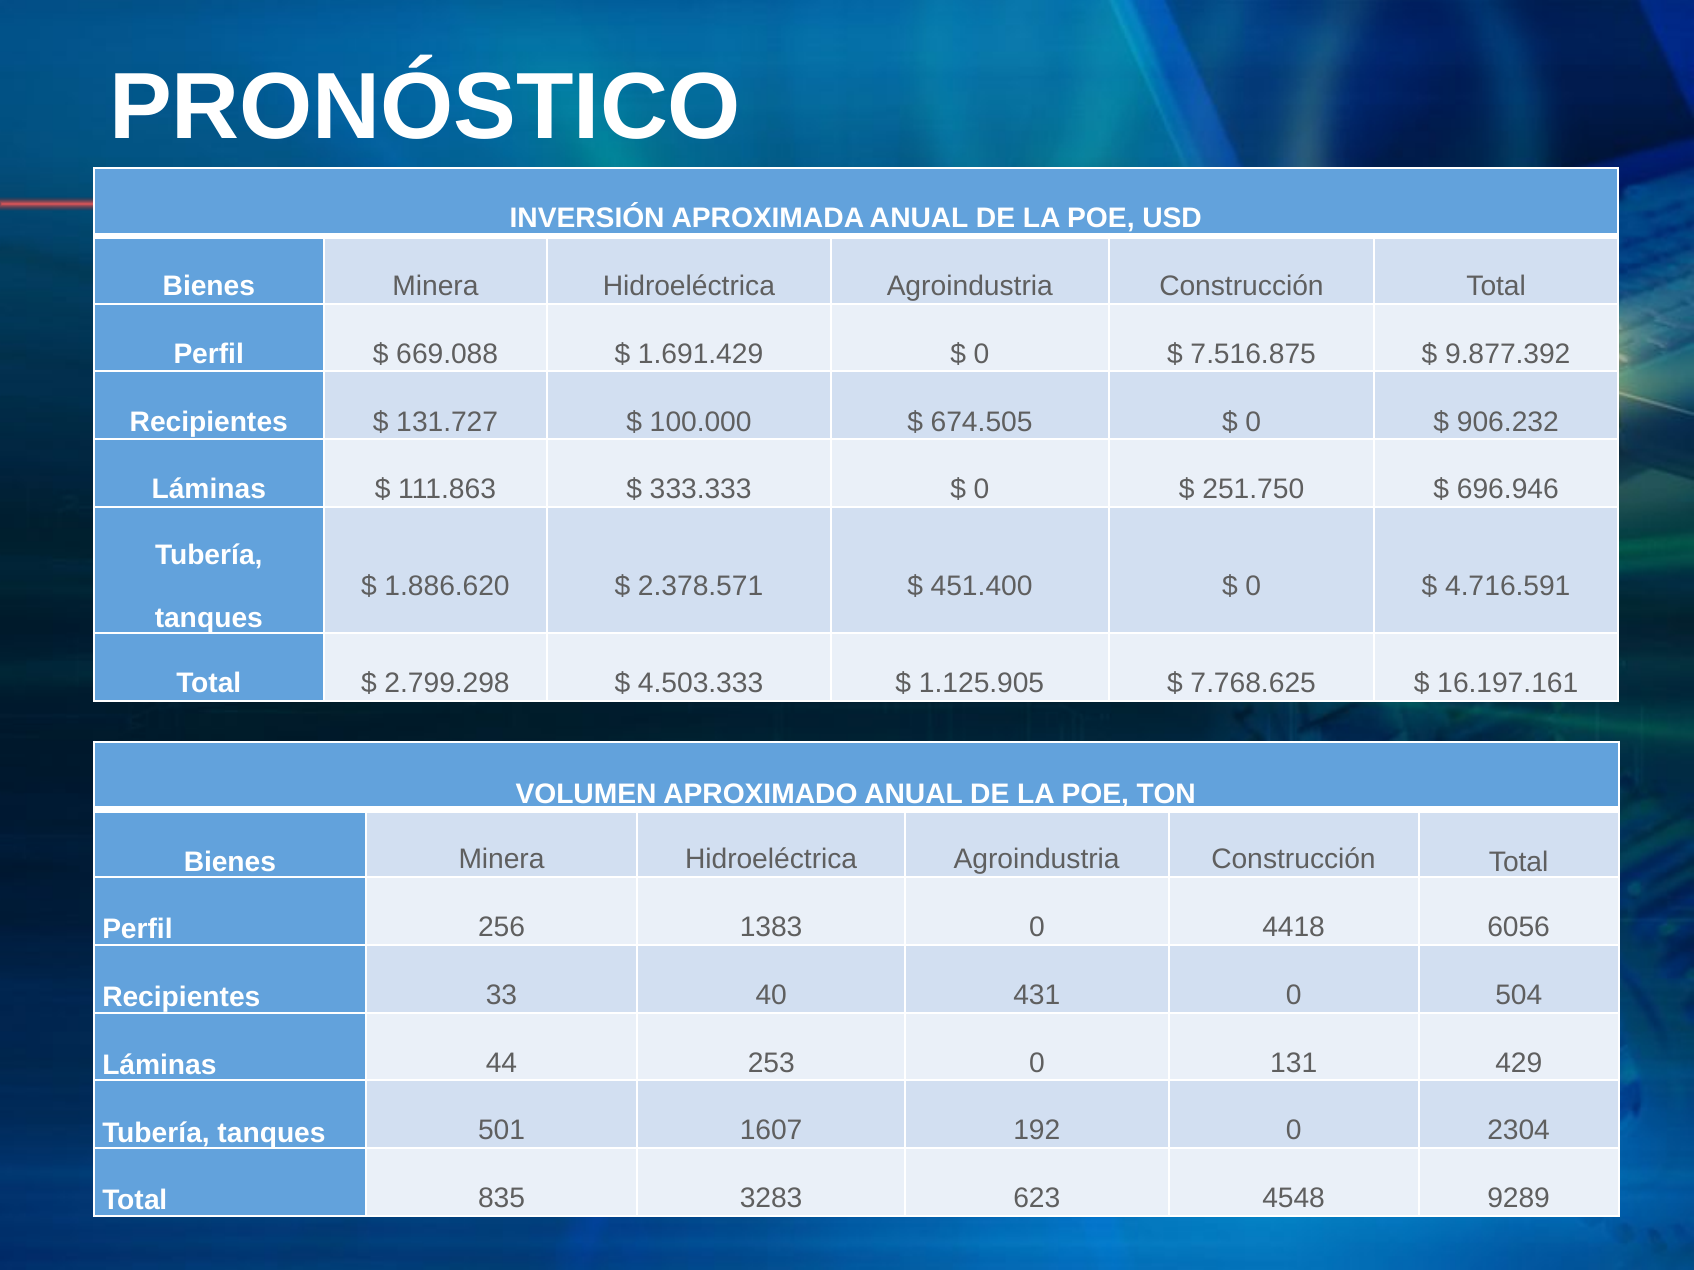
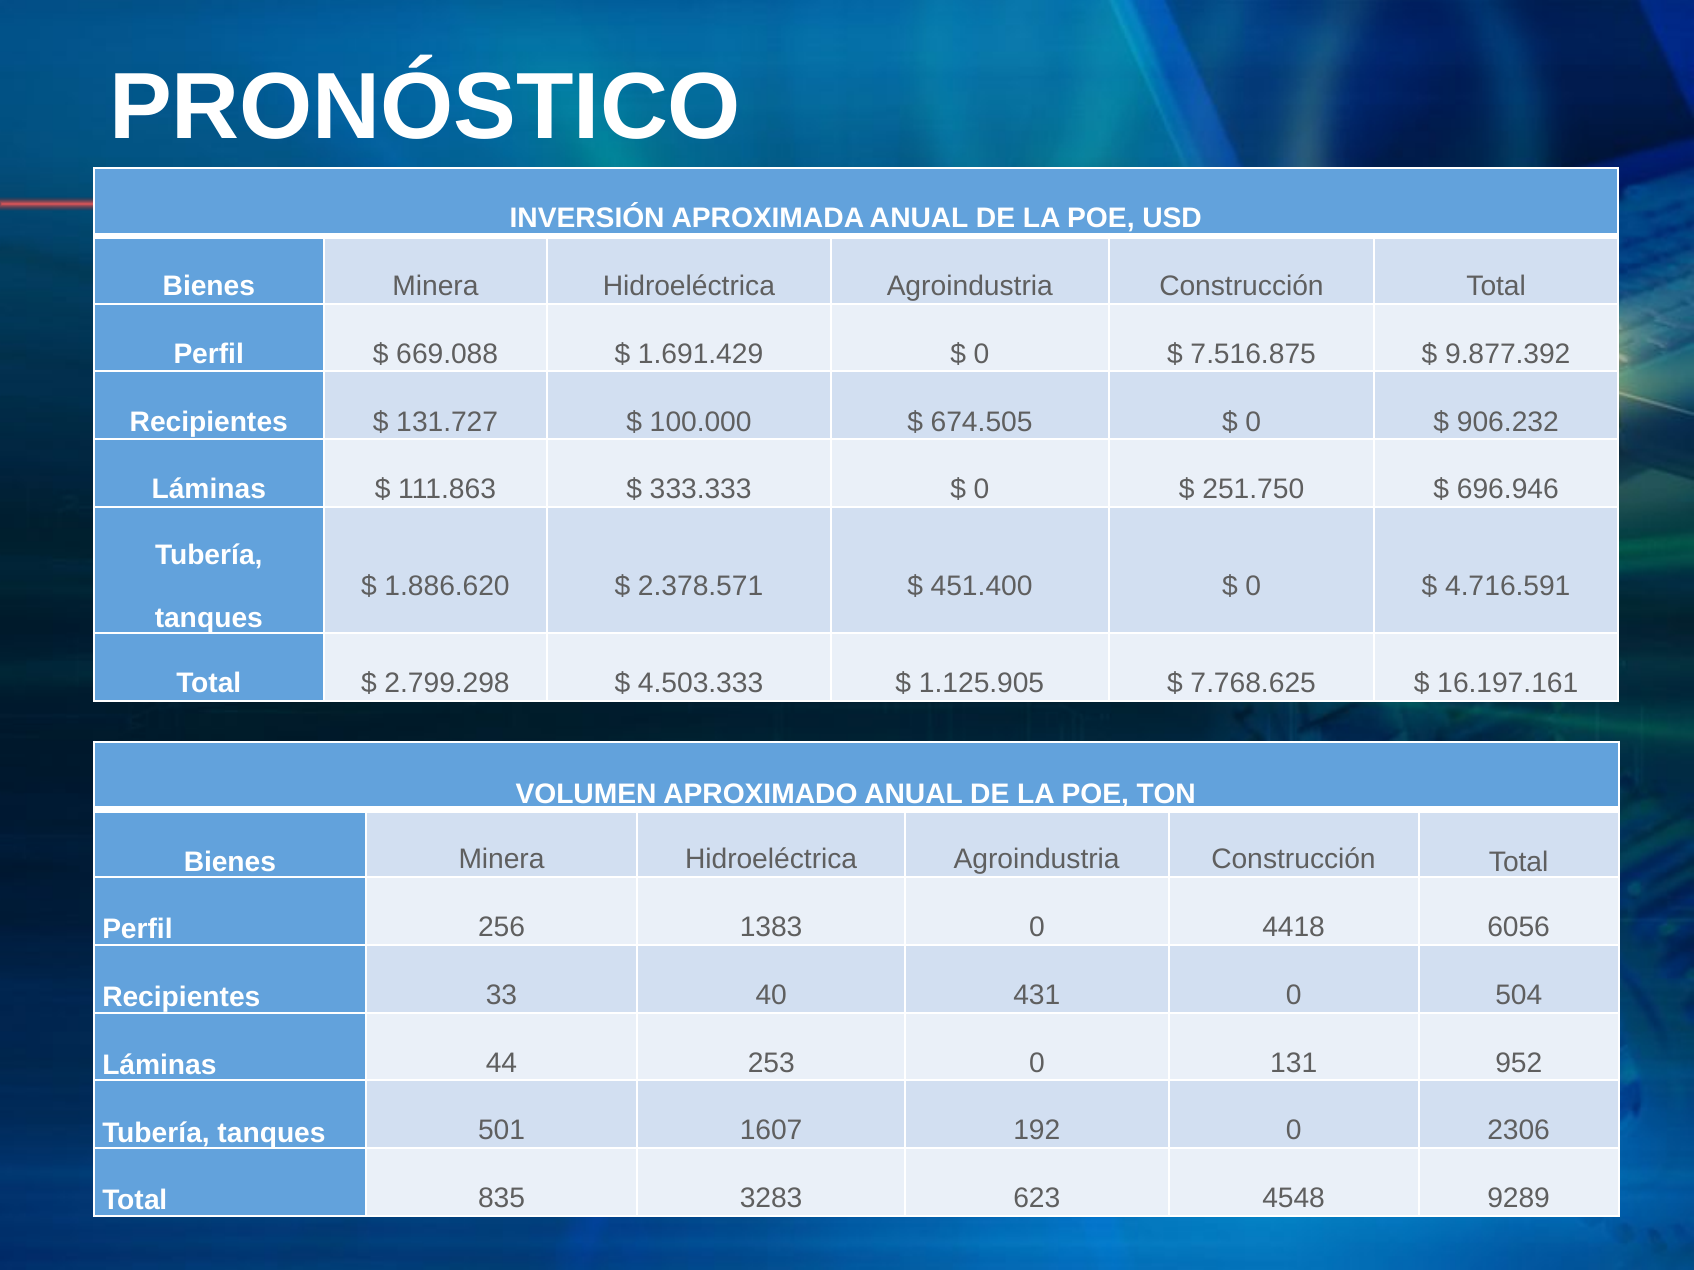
429: 429 -> 952
2304: 2304 -> 2306
